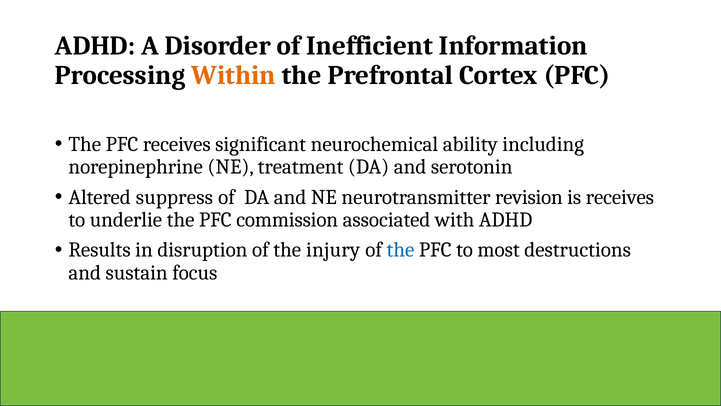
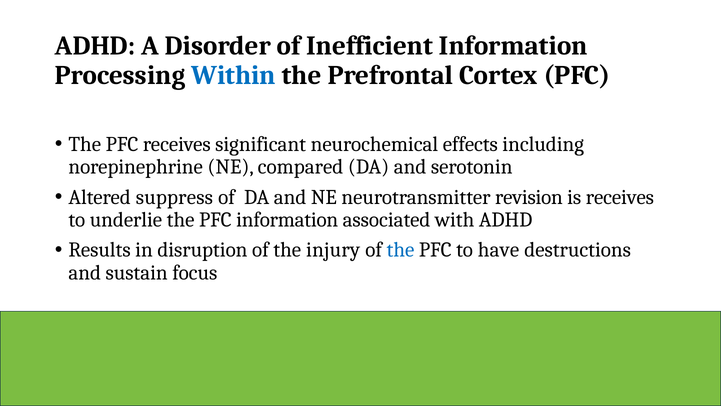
Within colour: orange -> blue
ability: ability -> effects
treatment: treatment -> compared
PFC commission: commission -> information
most: most -> have
